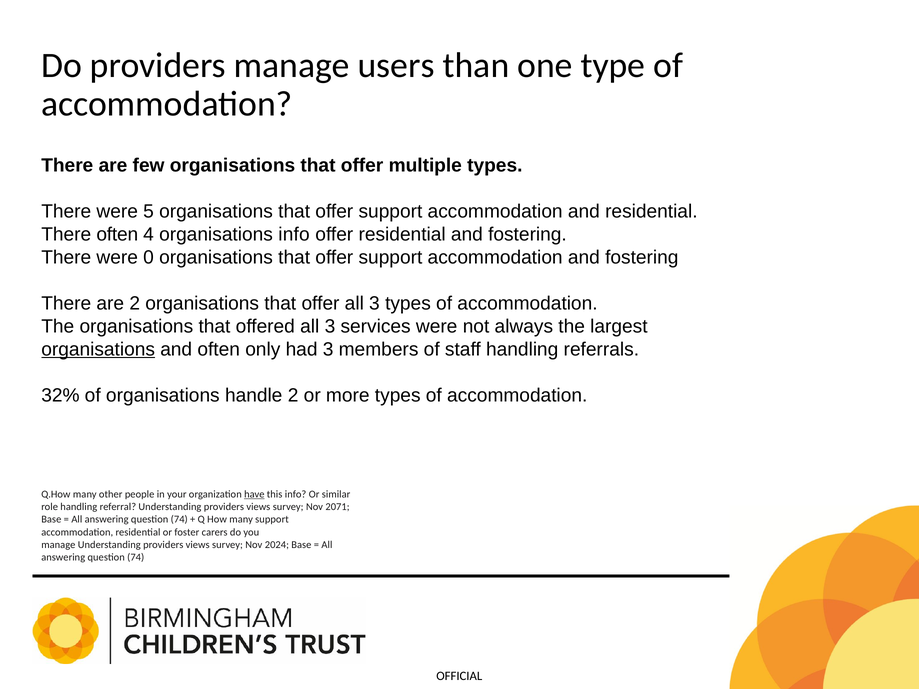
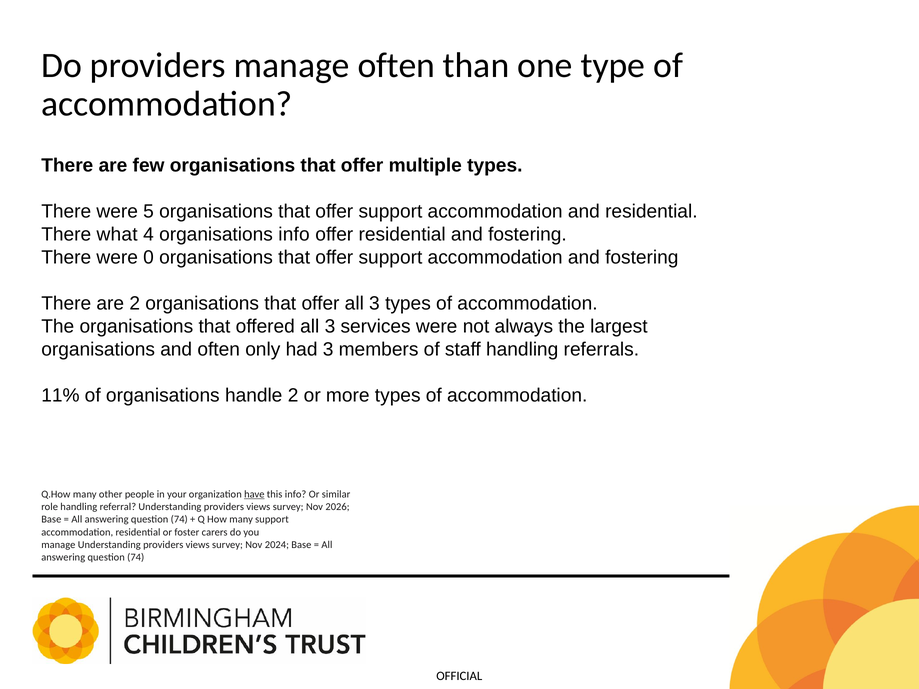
manage users: users -> often
There often: often -> what
organisations at (98, 349) underline: present -> none
32%: 32% -> 11%
2071: 2071 -> 2026
